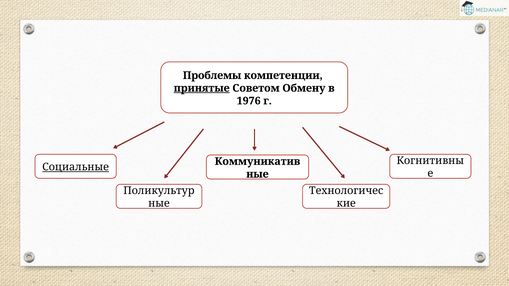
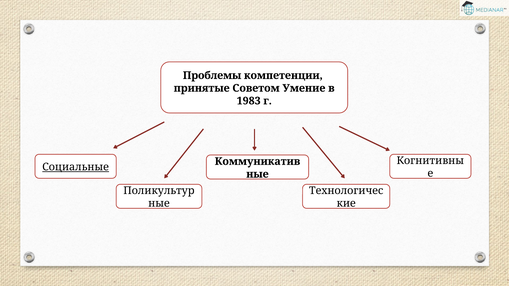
принятые underline: present -> none
Обмену: Обмену -> Умение
1976: 1976 -> 1983
